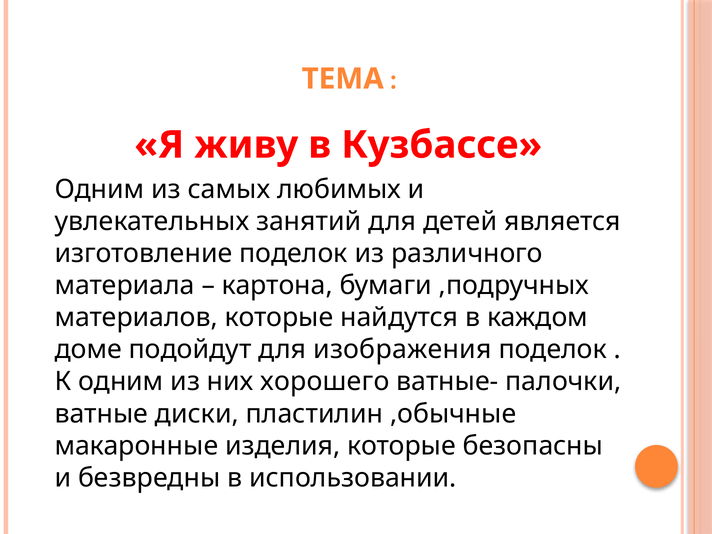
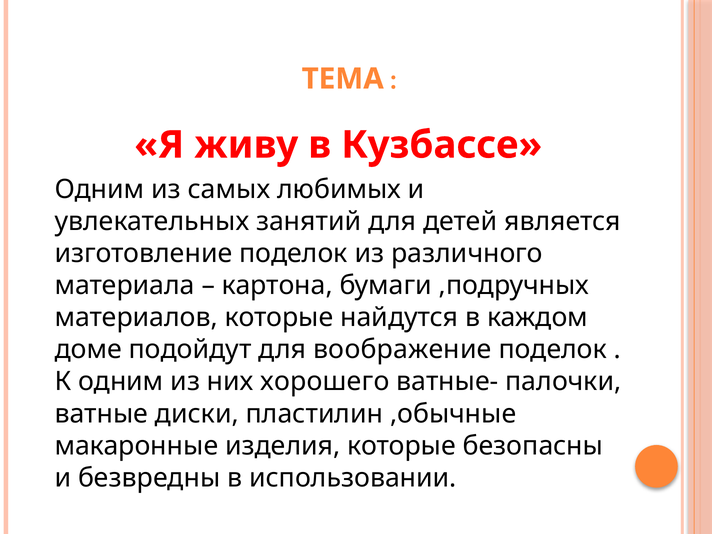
изображения: изображения -> воображение
